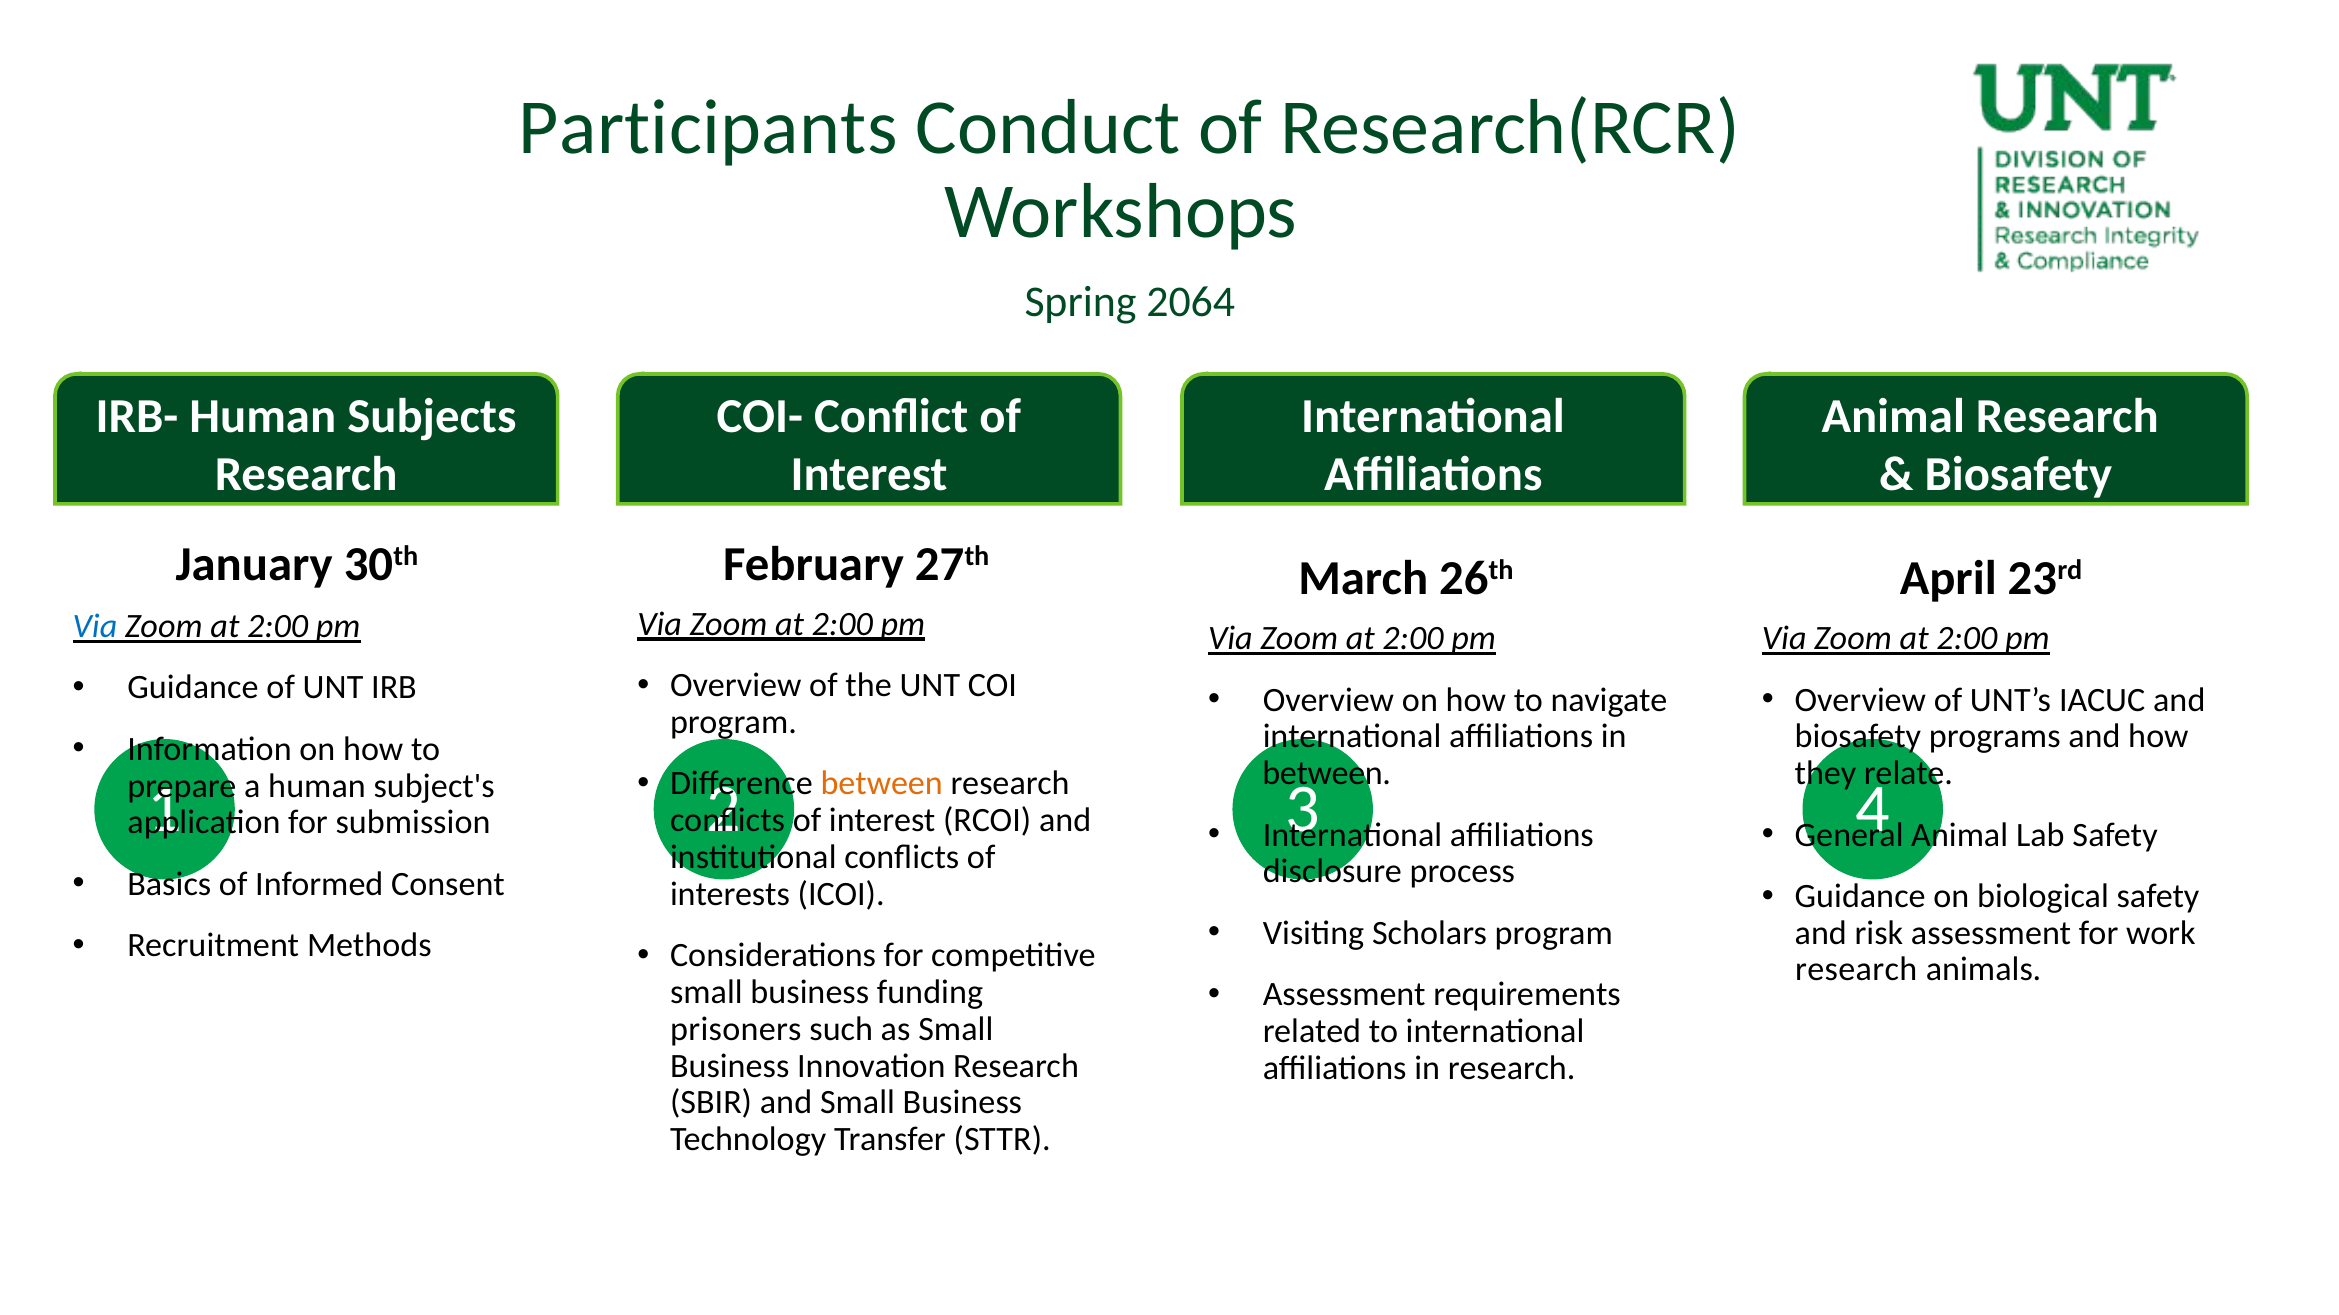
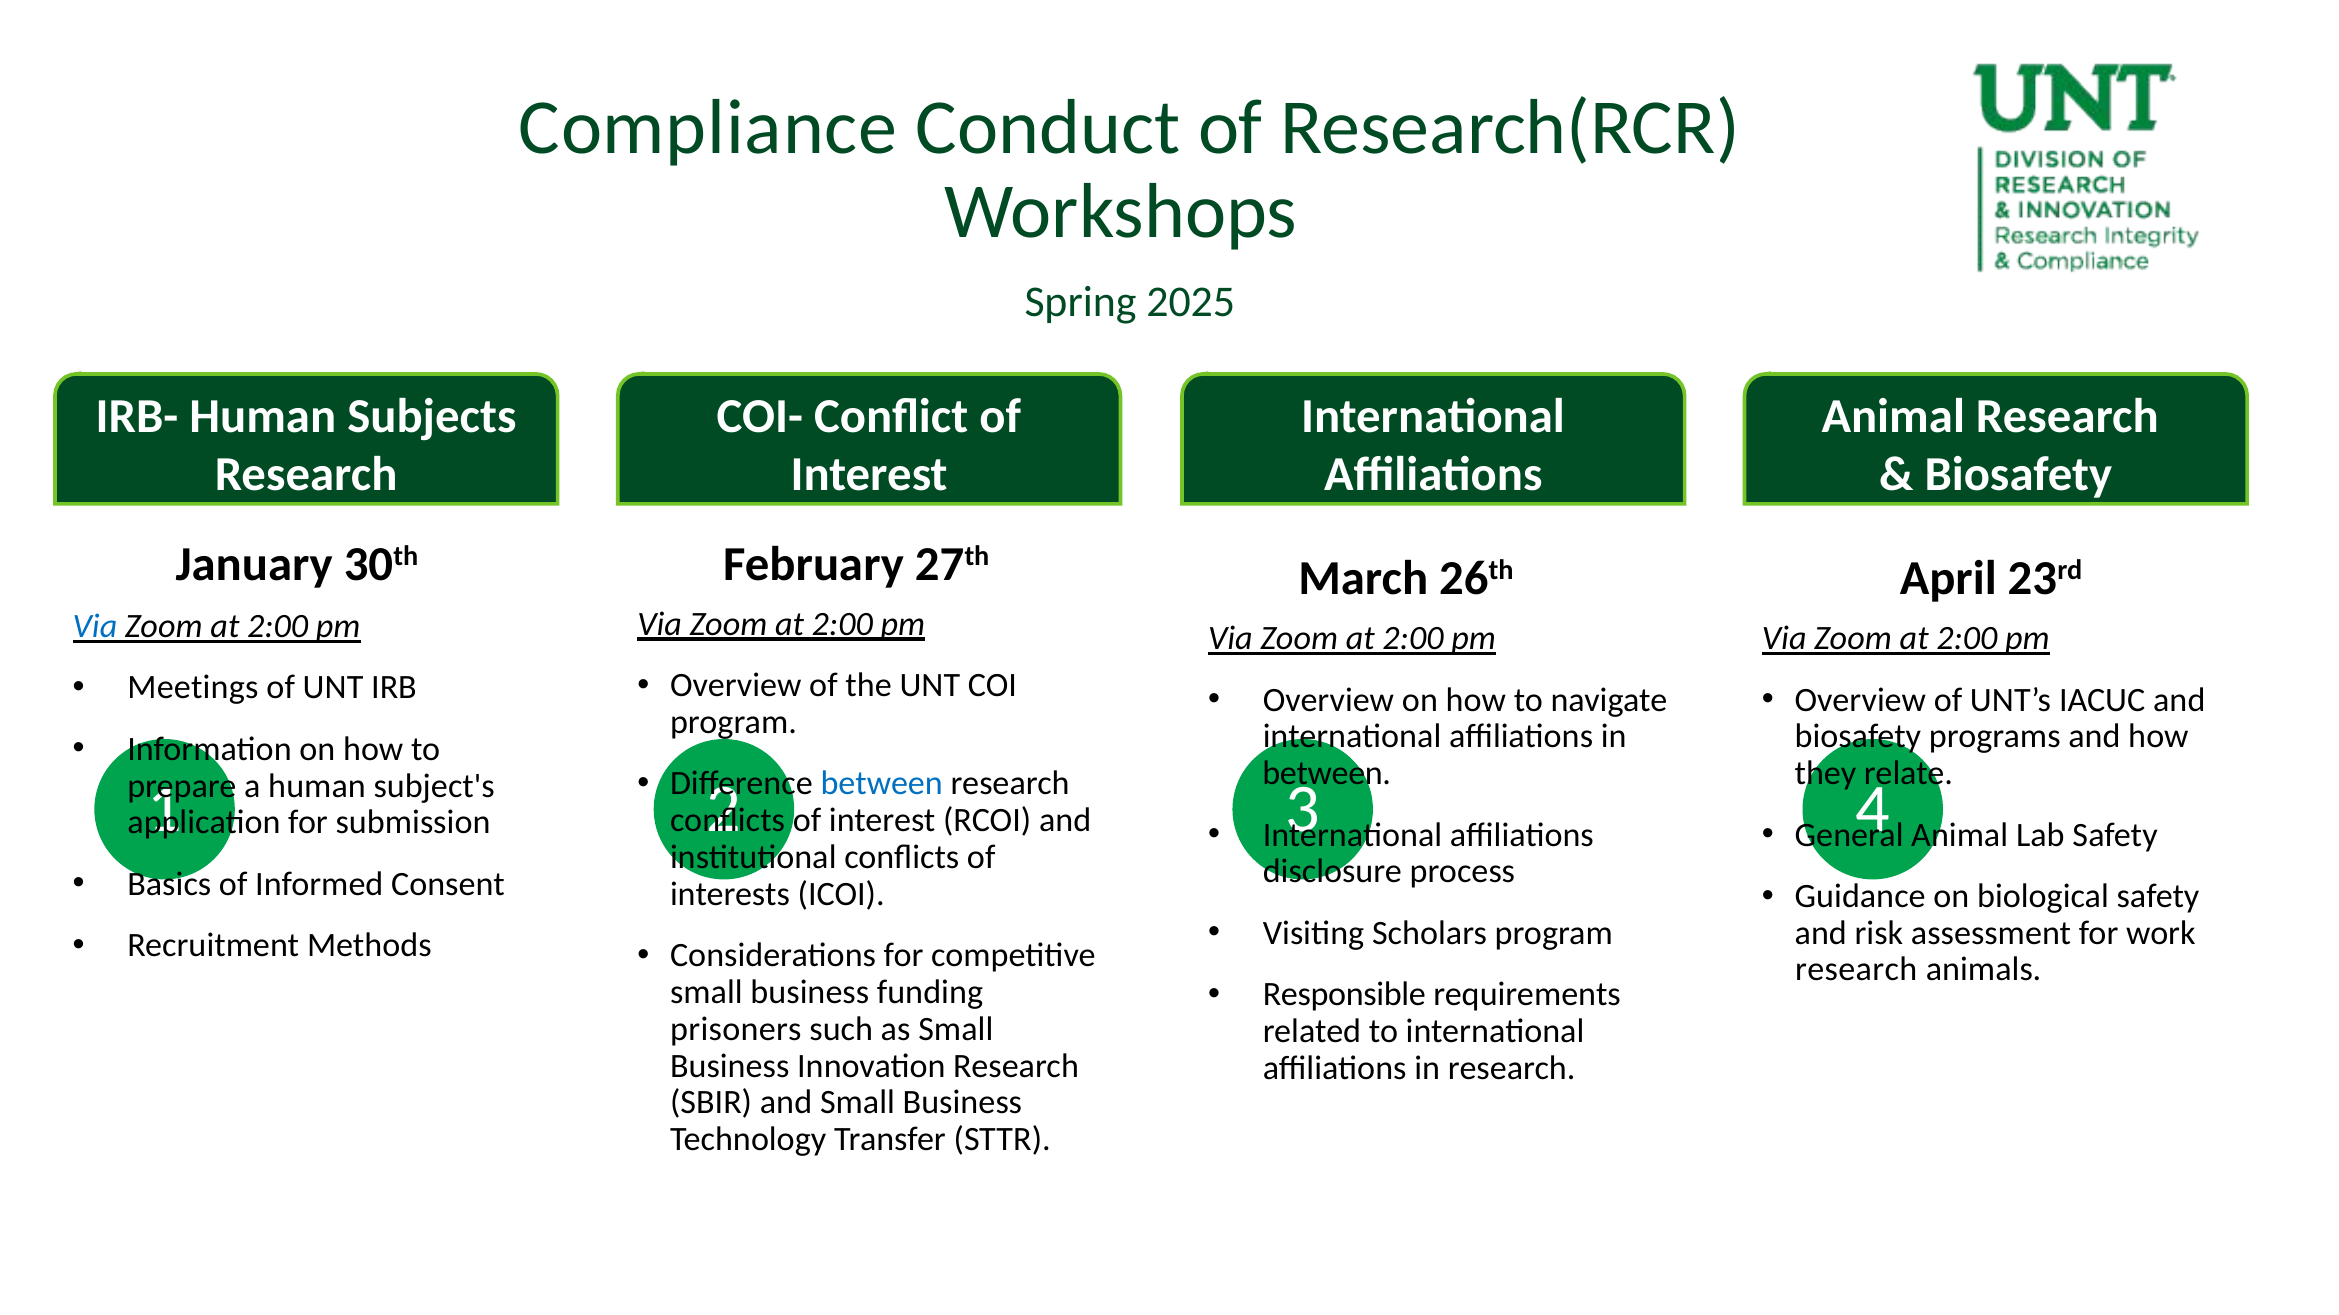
Participants: Participants -> Compliance
2064: 2064 -> 2025
Guidance at (193, 688): Guidance -> Meetings
between at (882, 784) colour: orange -> blue
Assessment at (1344, 995): Assessment -> Responsible
